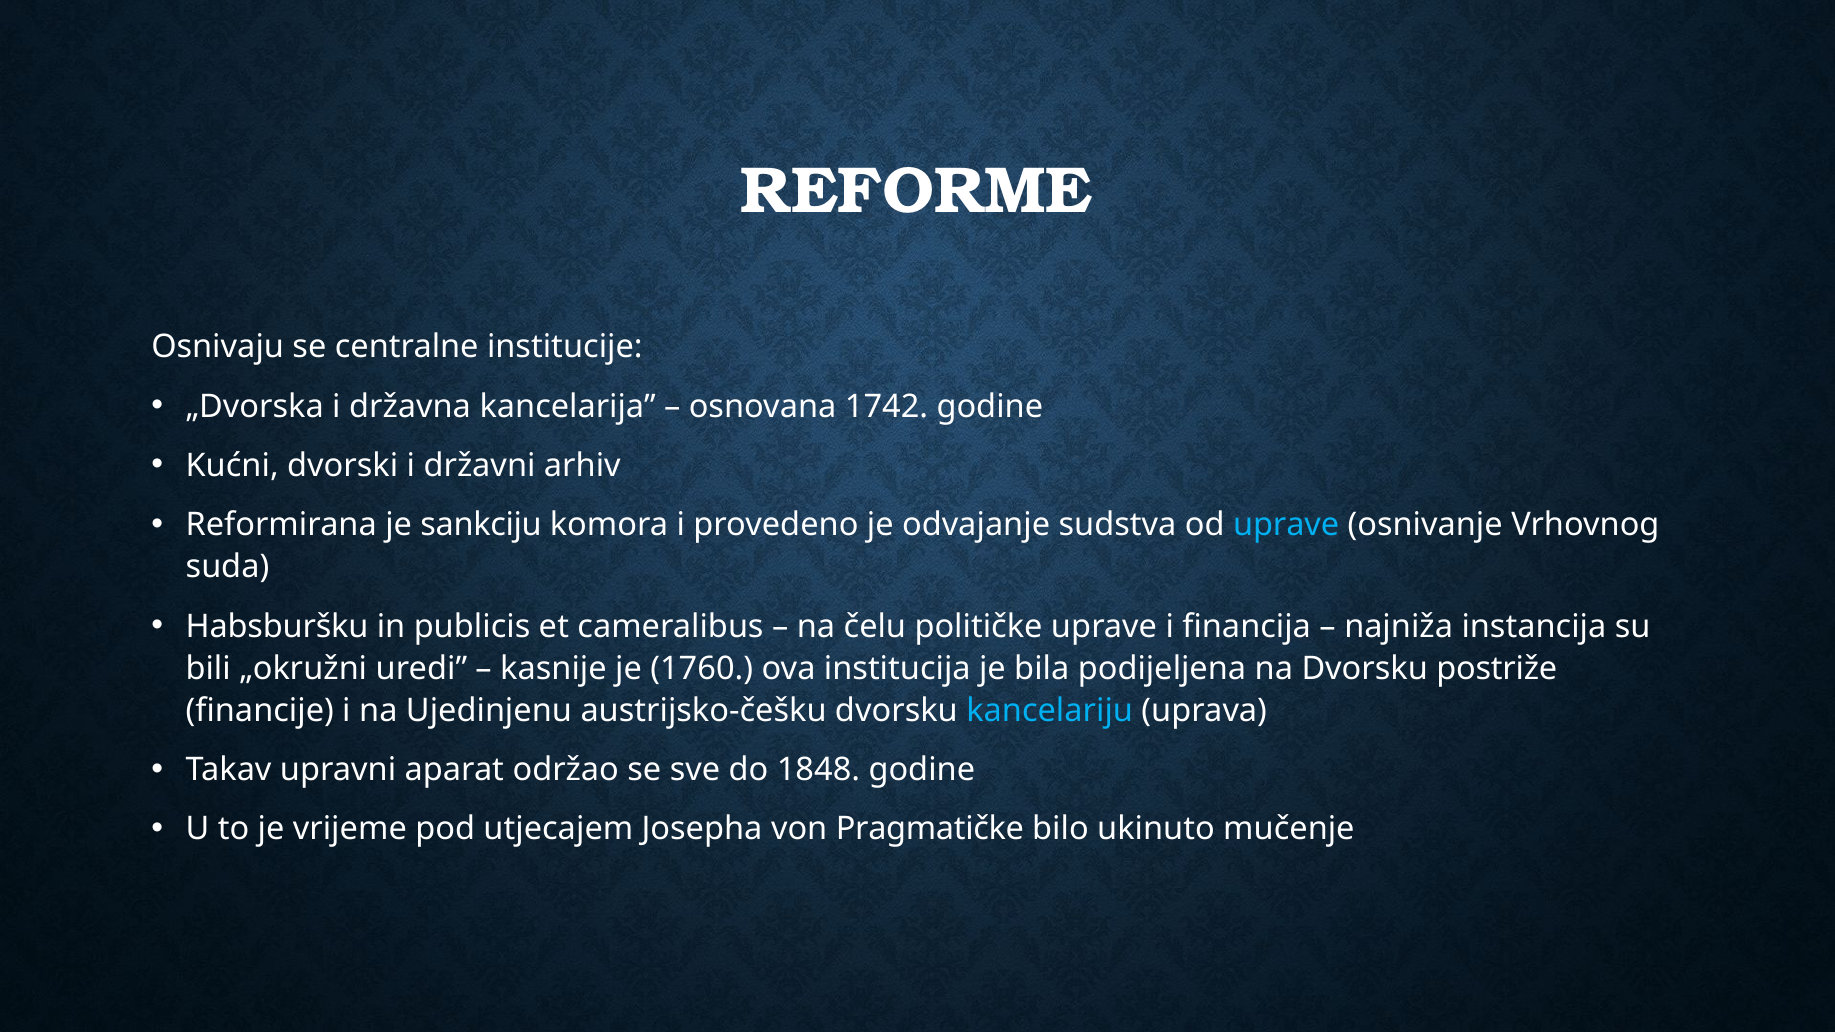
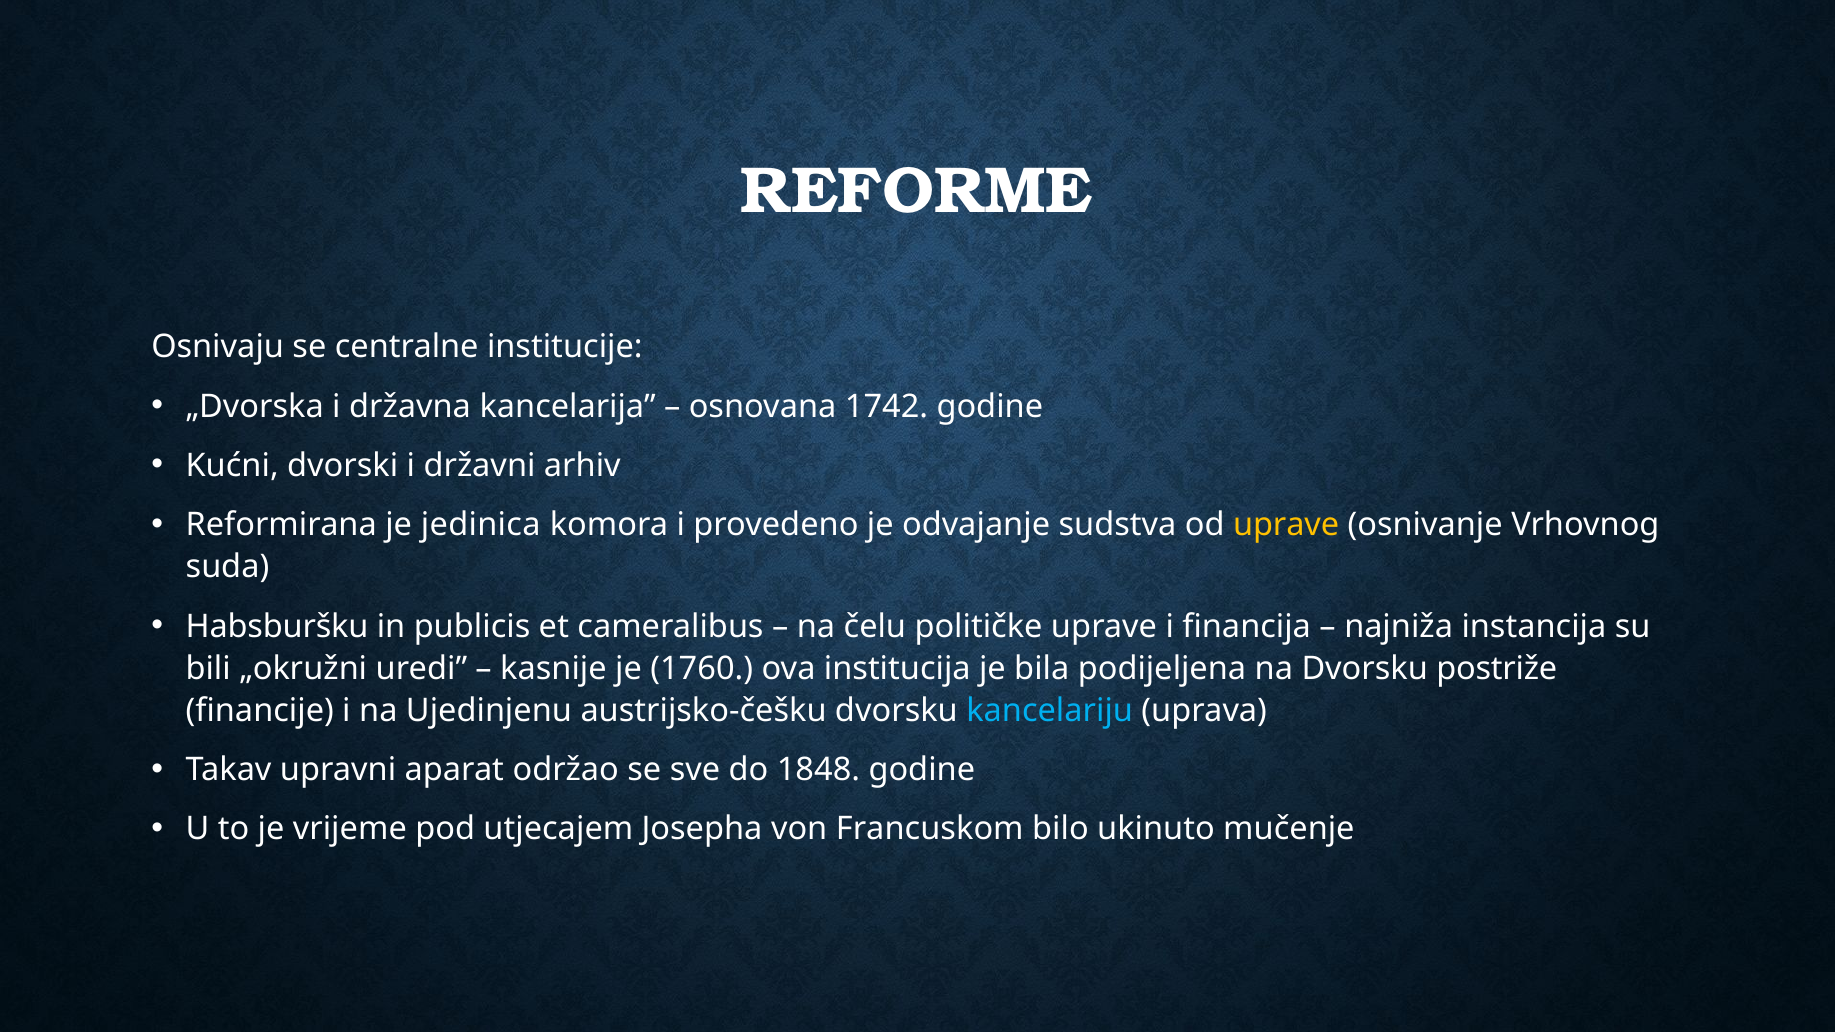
sankciju: sankciju -> jedinica
uprave at (1286, 525) colour: light blue -> yellow
Pragmatičke: Pragmatičke -> Francuskom
